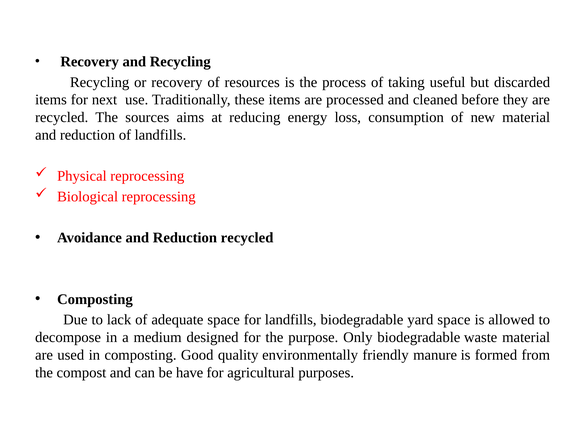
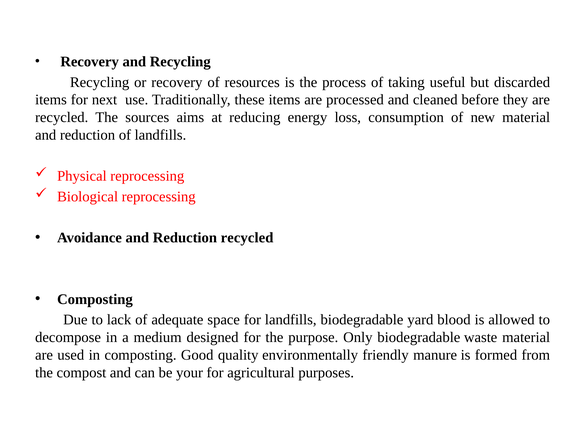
yard space: space -> blood
have: have -> your
